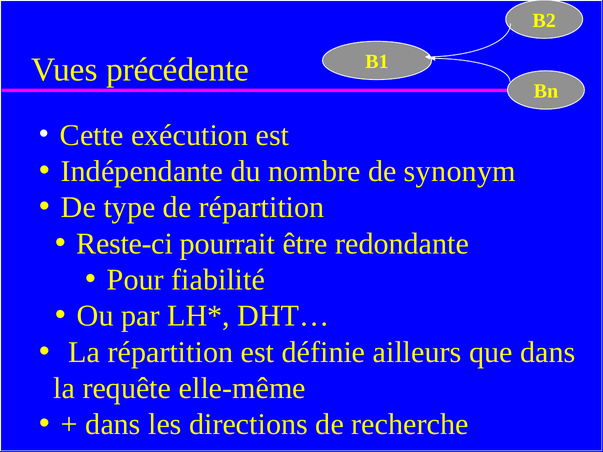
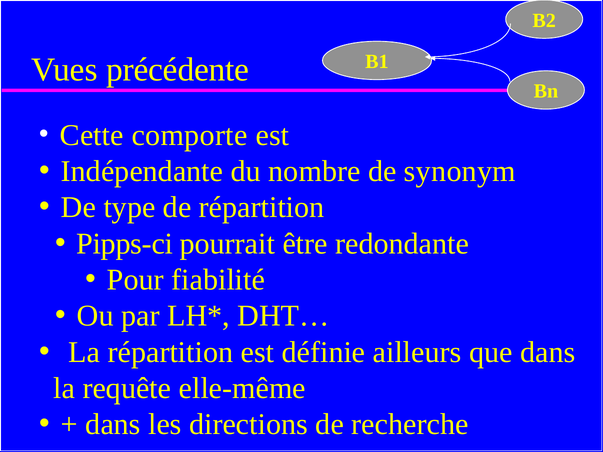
exécution: exécution -> comporte
Reste-ci: Reste-ci -> Pipps-ci
